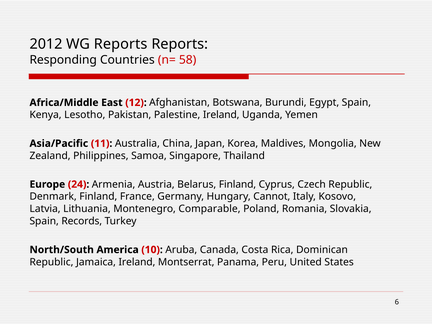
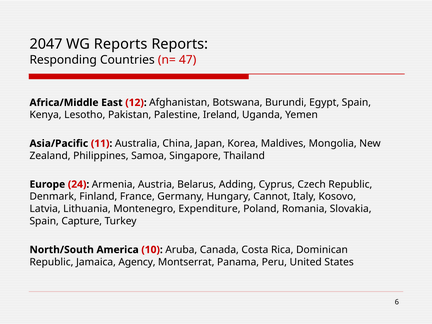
2012: 2012 -> 2047
58: 58 -> 47
Belarus Finland: Finland -> Adding
Comparable: Comparable -> Expenditure
Records: Records -> Capture
Jamaica Ireland: Ireland -> Agency
